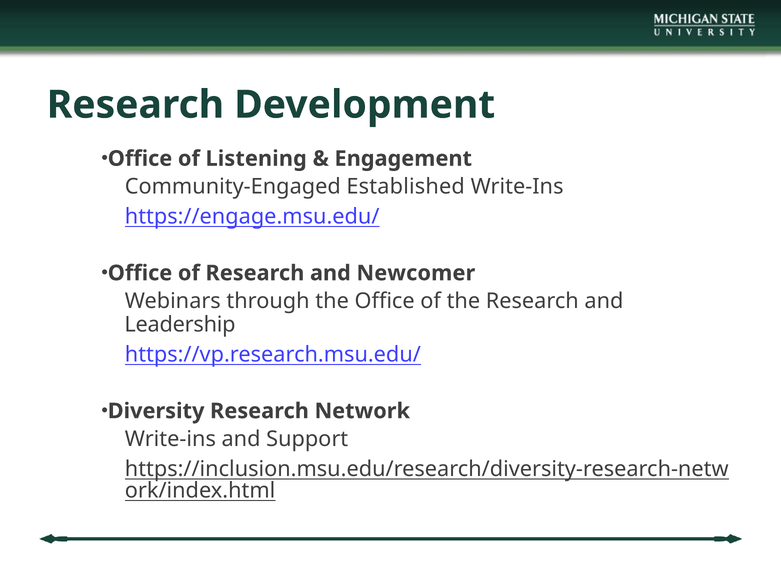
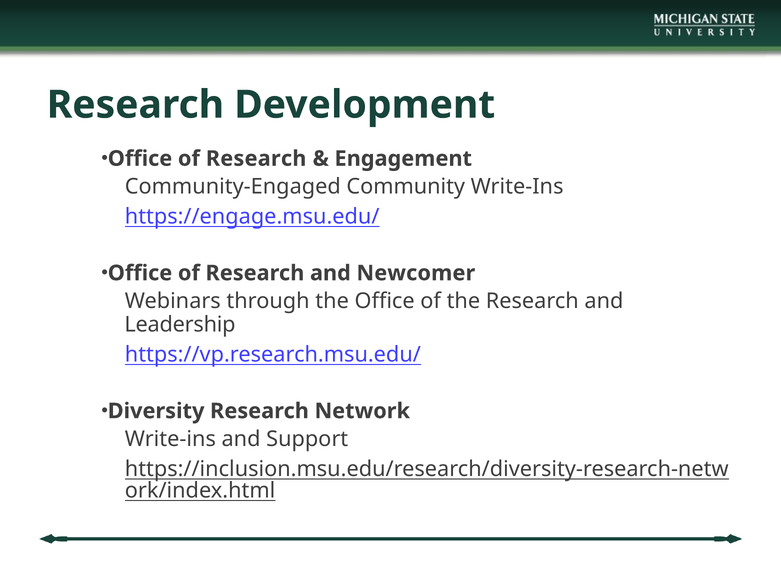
Listening at (256, 159): Listening -> Research
Established: Established -> Community
